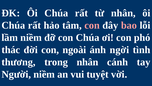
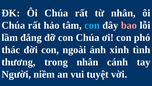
con at (92, 25) colour: pink -> light blue
lầm niềm: niềm -> đắng
ngời: ngời -> xinh
